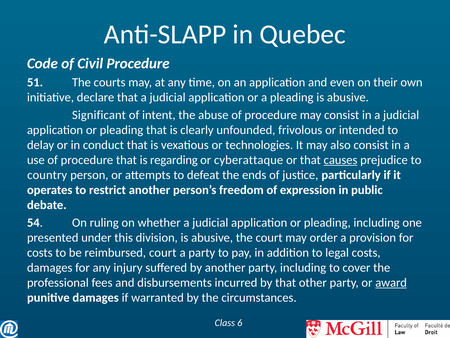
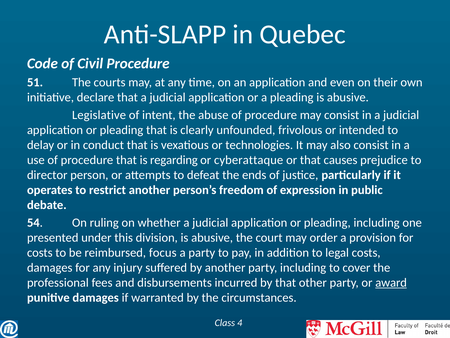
Significant: Significant -> Legislative
causes underline: present -> none
country: country -> director
reimbursed court: court -> focus
6: 6 -> 4
